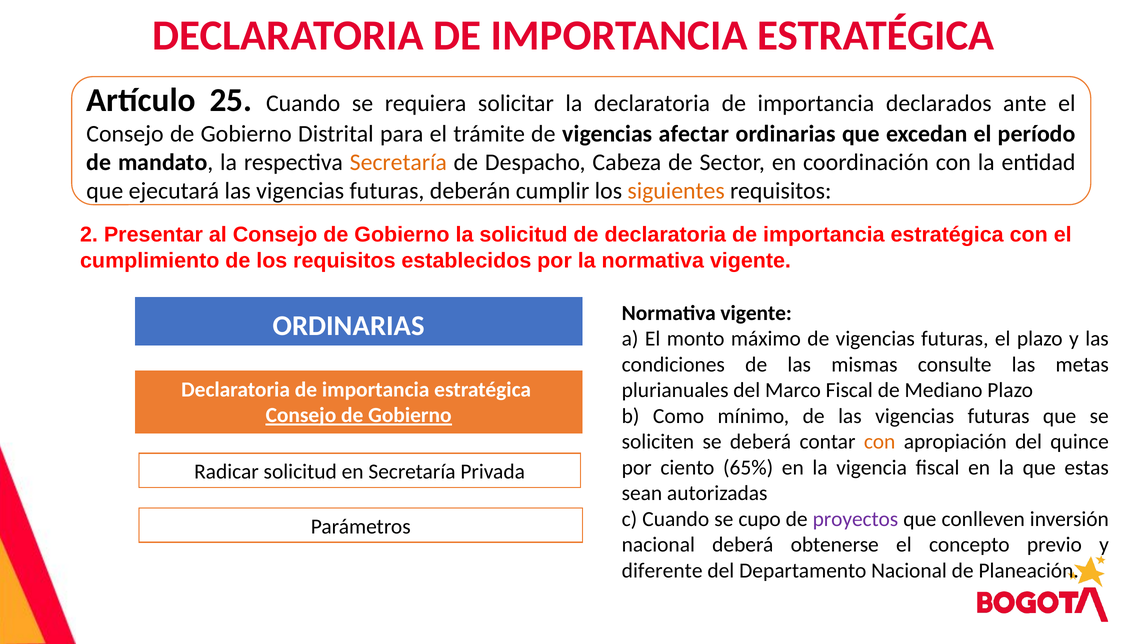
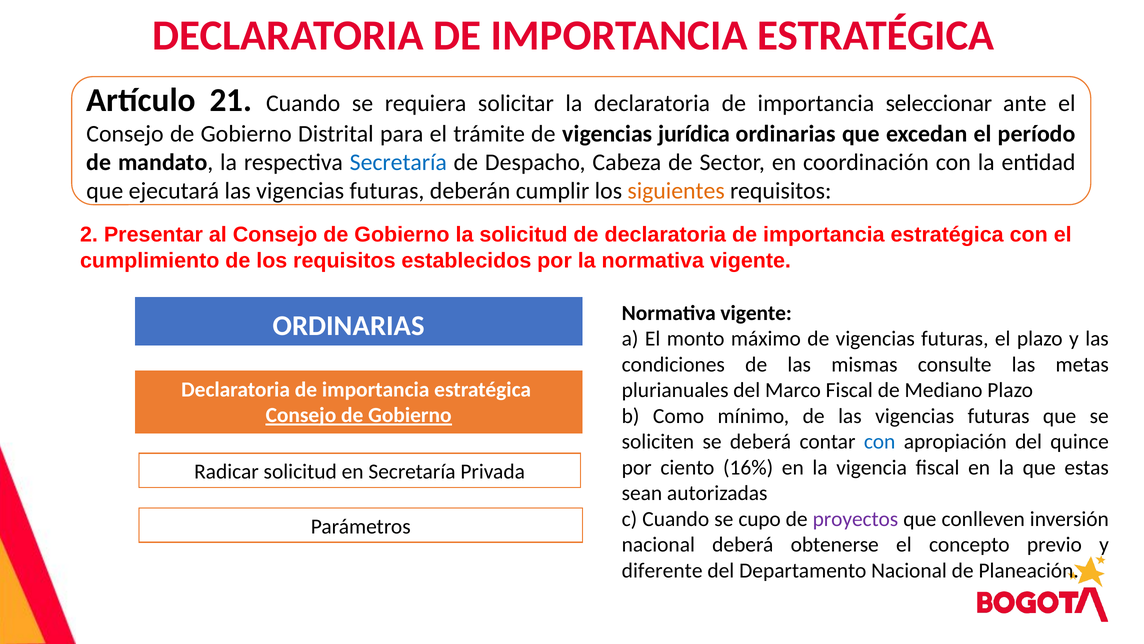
25: 25 -> 21
declarados: declarados -> seleccionar
afectar: afectar -> jurídica
Secretaría at (398, 162) colour: orange -> blue
con at (880, 441) colour: orange -> blue
65%: 65% -> 16%
